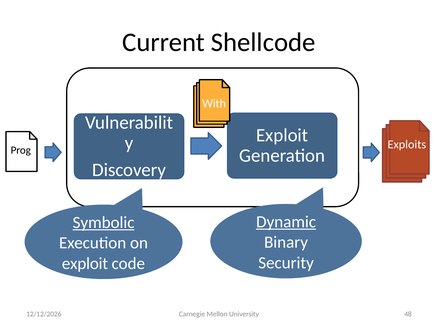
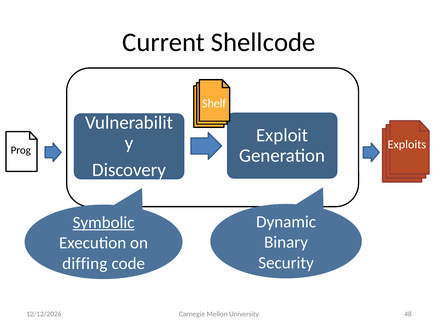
With: With -> Shelf
Dynamic underline: present -> none
exploit at (85, 263): exploit -> diffing
